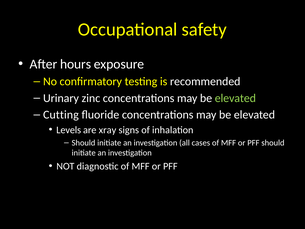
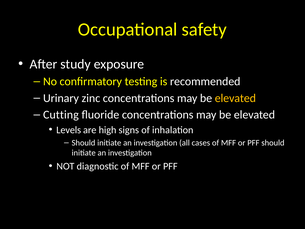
hours: hours -> study
elevated at (235, 98) colour: light green -> yellow
xray: xray -> high
